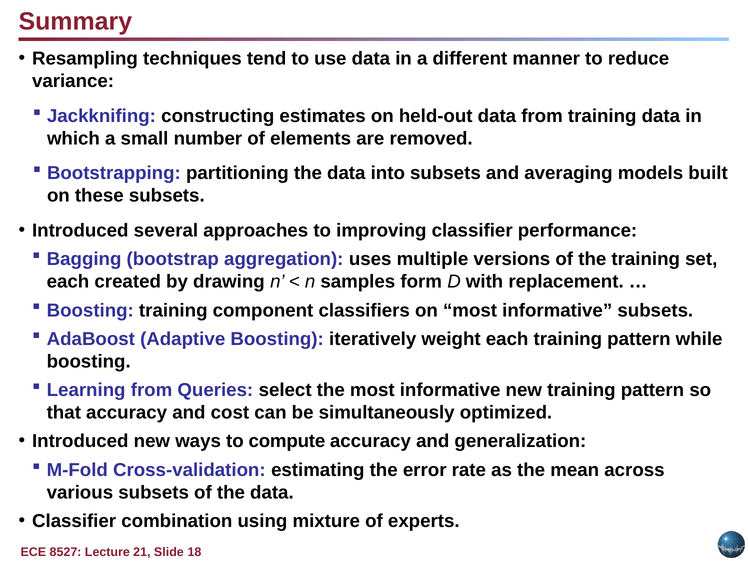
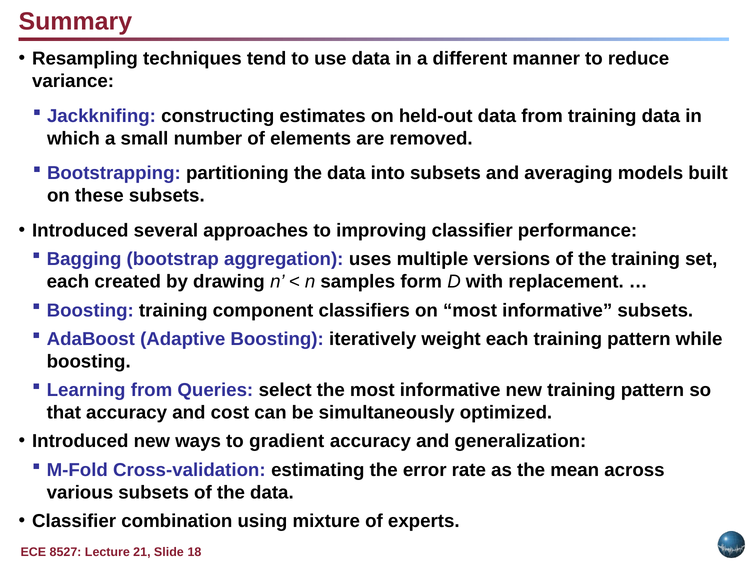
compute: compute -> gradient
